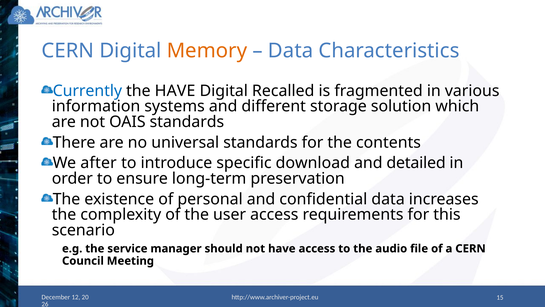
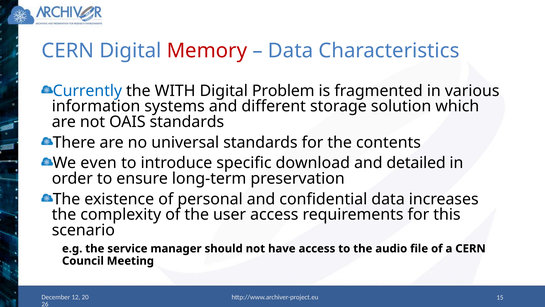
Memory colour: orange -> red
the HAVE: HAVE -> WITH
Recalled: Recalled -> Problem
after: after -> even
